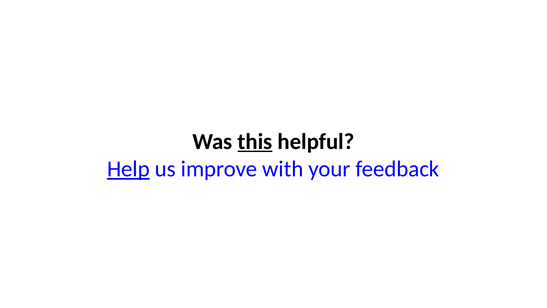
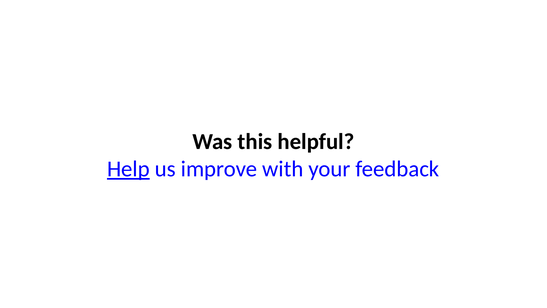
this underline: present -> none
